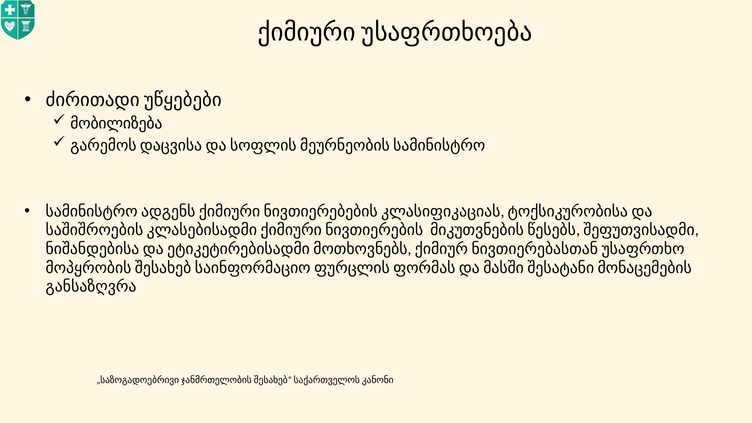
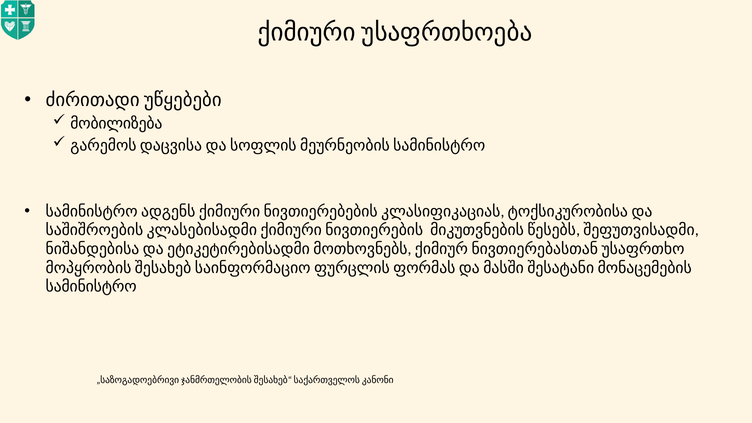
განსაზღვრა: განსაზღვრა -> სამინისტრო
